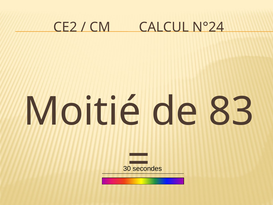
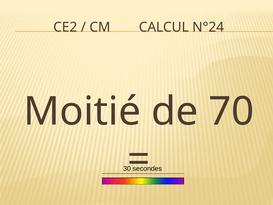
83: 83 -> 70
